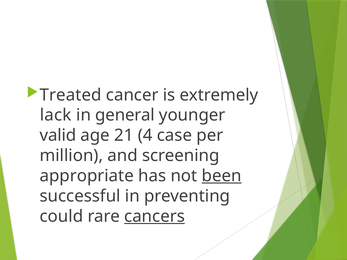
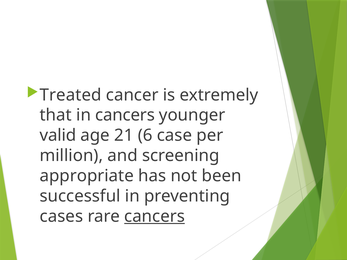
lack: lack -> that
in general: general -> cancers
4: 4 -> 6
been underline: present -> none
could: could -> cases
